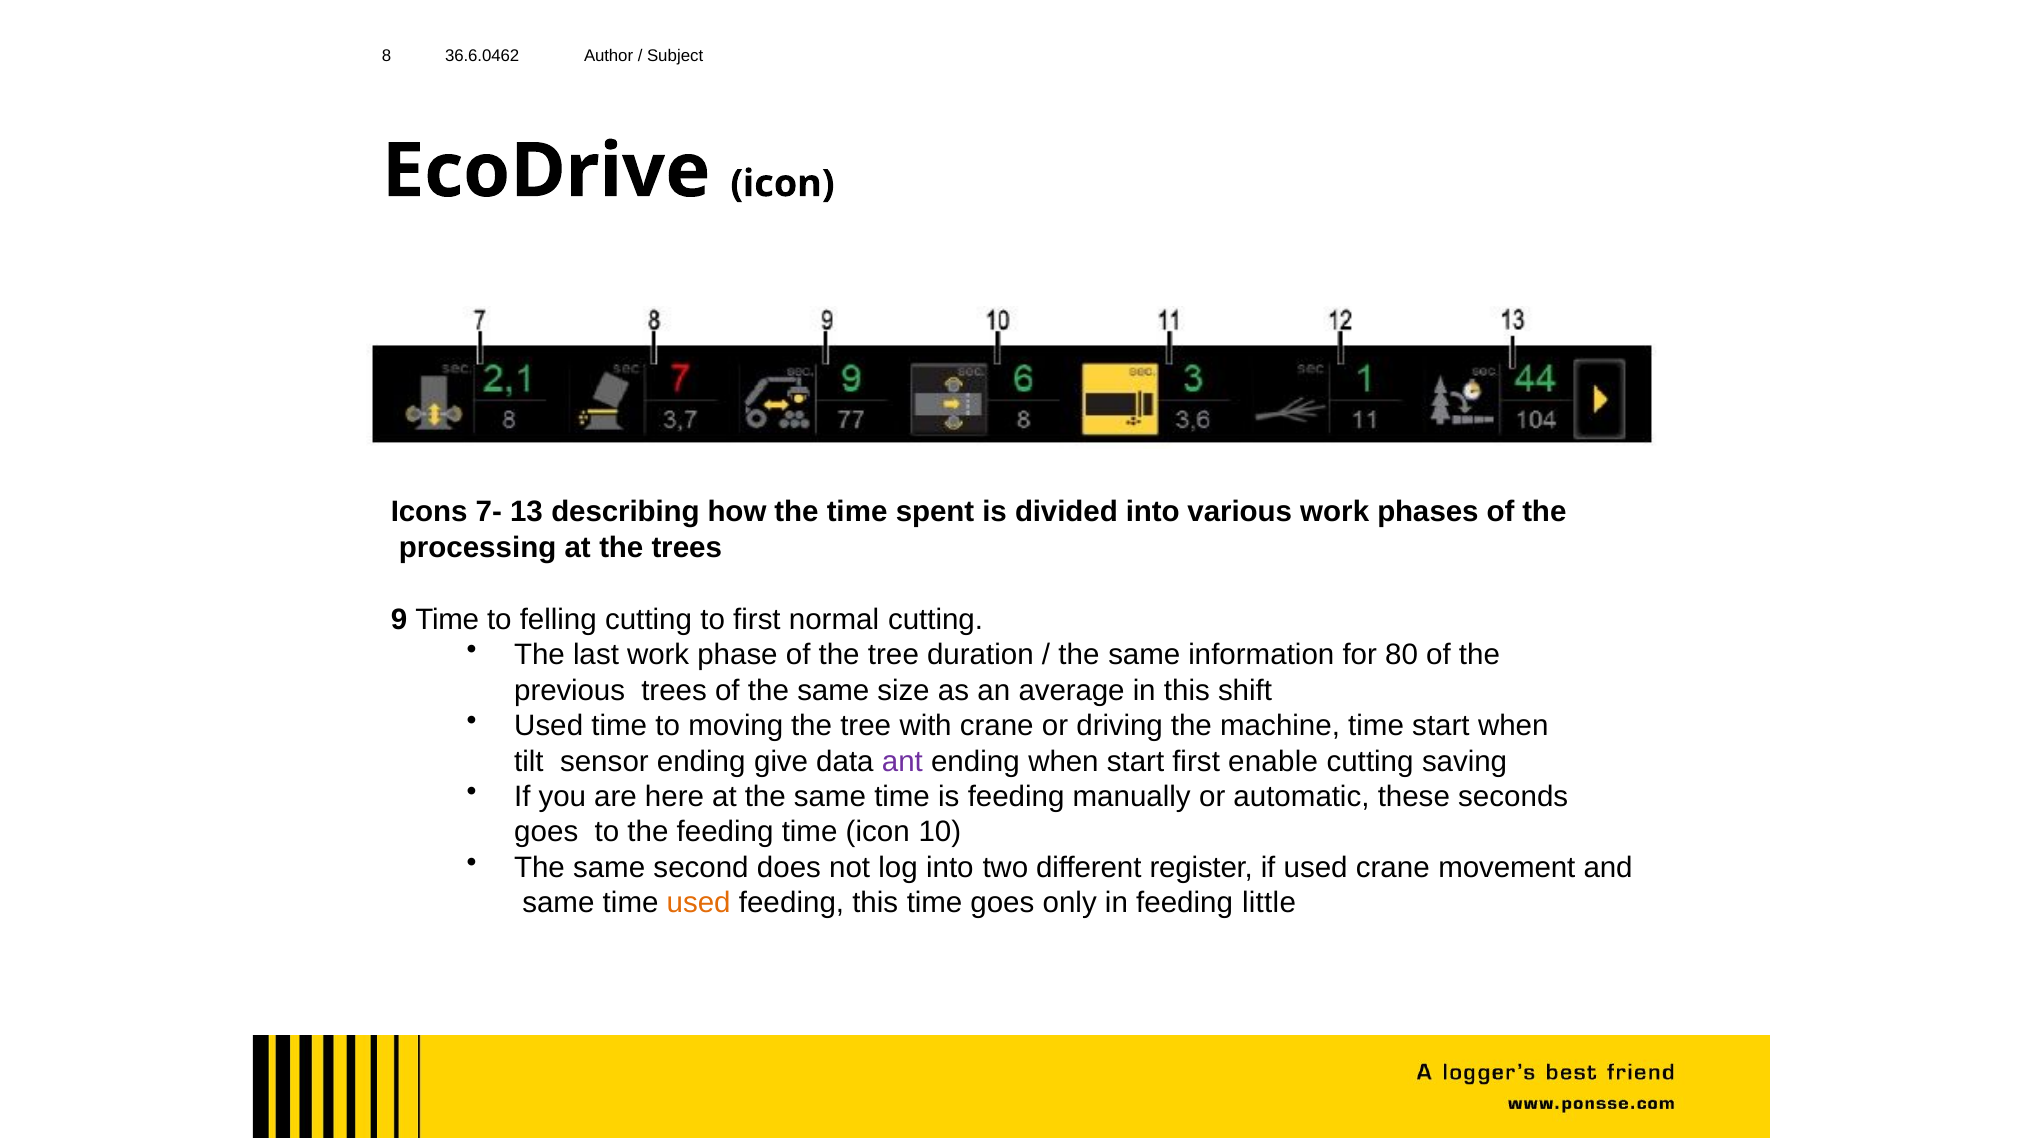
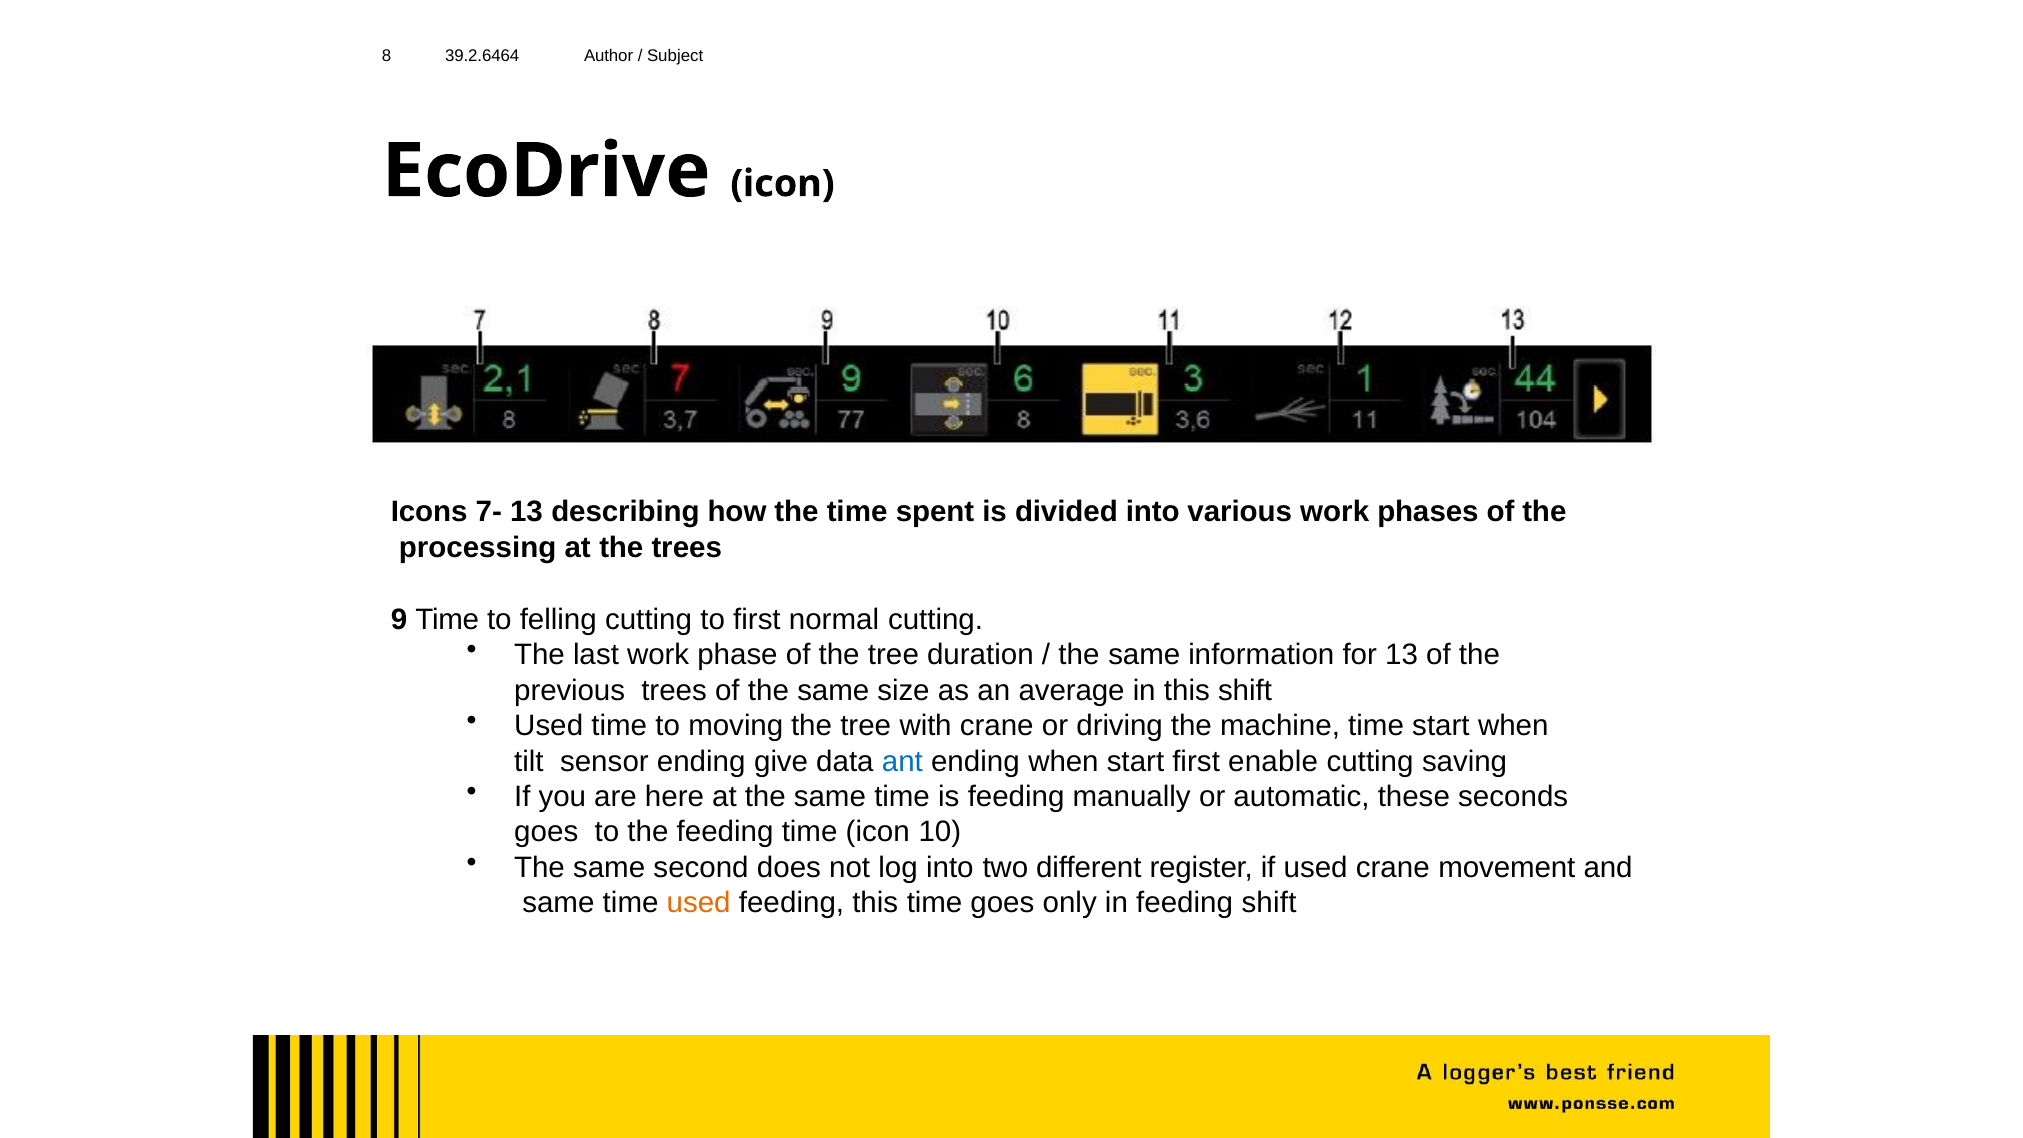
36.6.0462: 36.6.0462 -> 39.2.6464
for 80: 80 -> 13
ant colour: purple -> blue
feeding little: little -> shift
